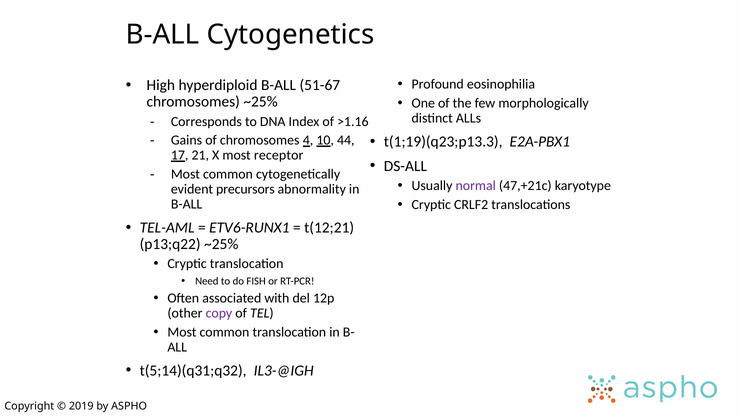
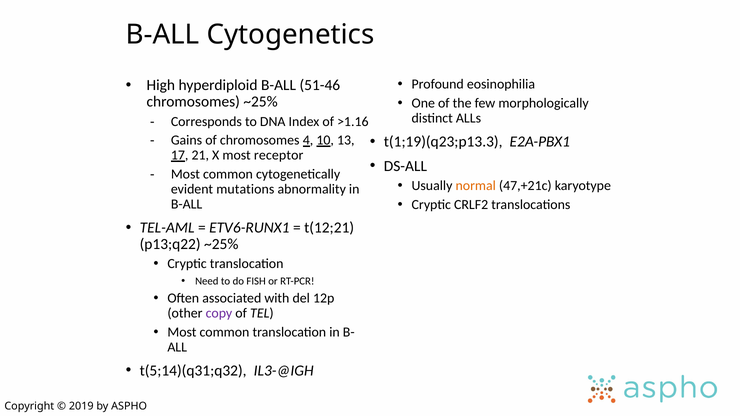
51-67: 51-67 -> 51-46
44: 44 -> 13
normal colour: purple -> orange
precursors: precursors -> mutations
